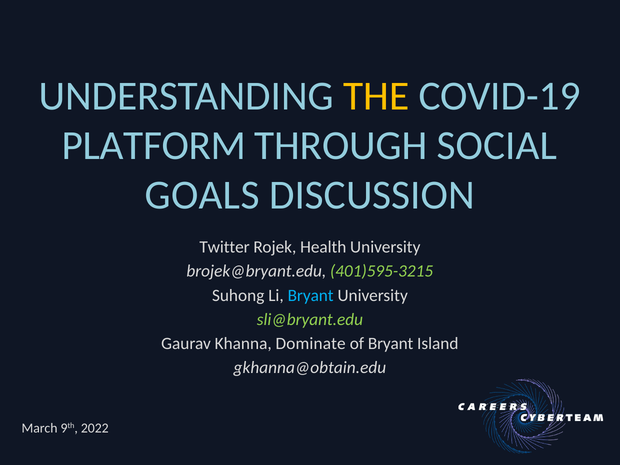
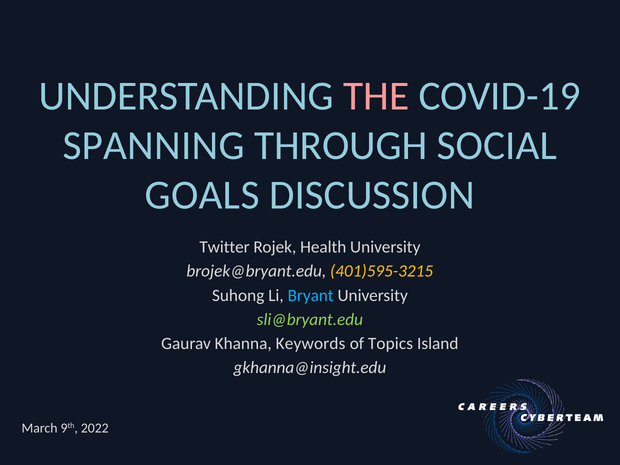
THE colour: yellow -> pink
PLATFORM: PLATFORM -> SPANNING
401)595-3215 colour: light green -> yellow
Dominate: Dominate -> Keywords
of Bryant: Bryant -> Topics
gkhanna@obtain.edu: gkhanna@obtain.edu -> gkhanna@insight.edu
